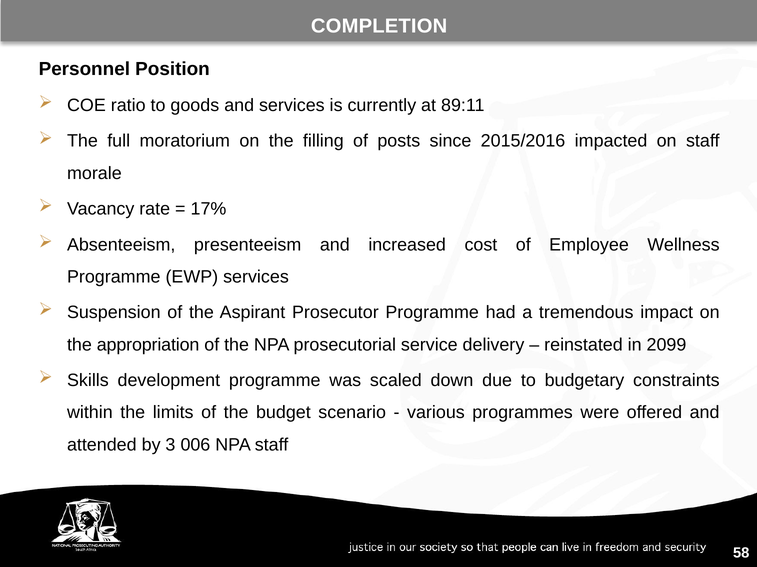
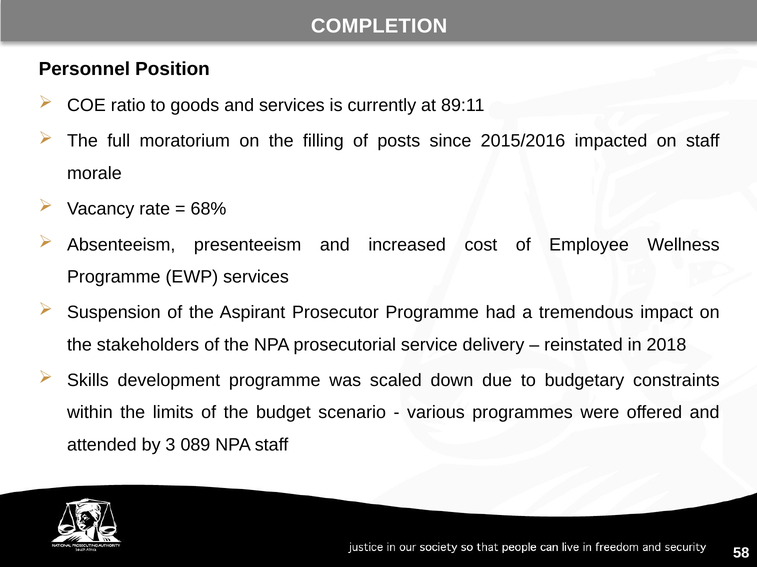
17%: 17% -> 68%
appropriation: appropriation -> stakeholders
2099: 2099 -> 2018
006: 006 -> 089
